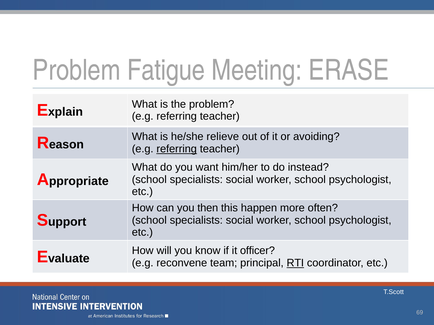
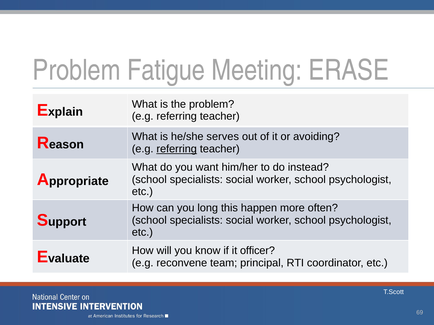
relieve: relieve -> serves
then: then -> long
RTI underline: present -> none
